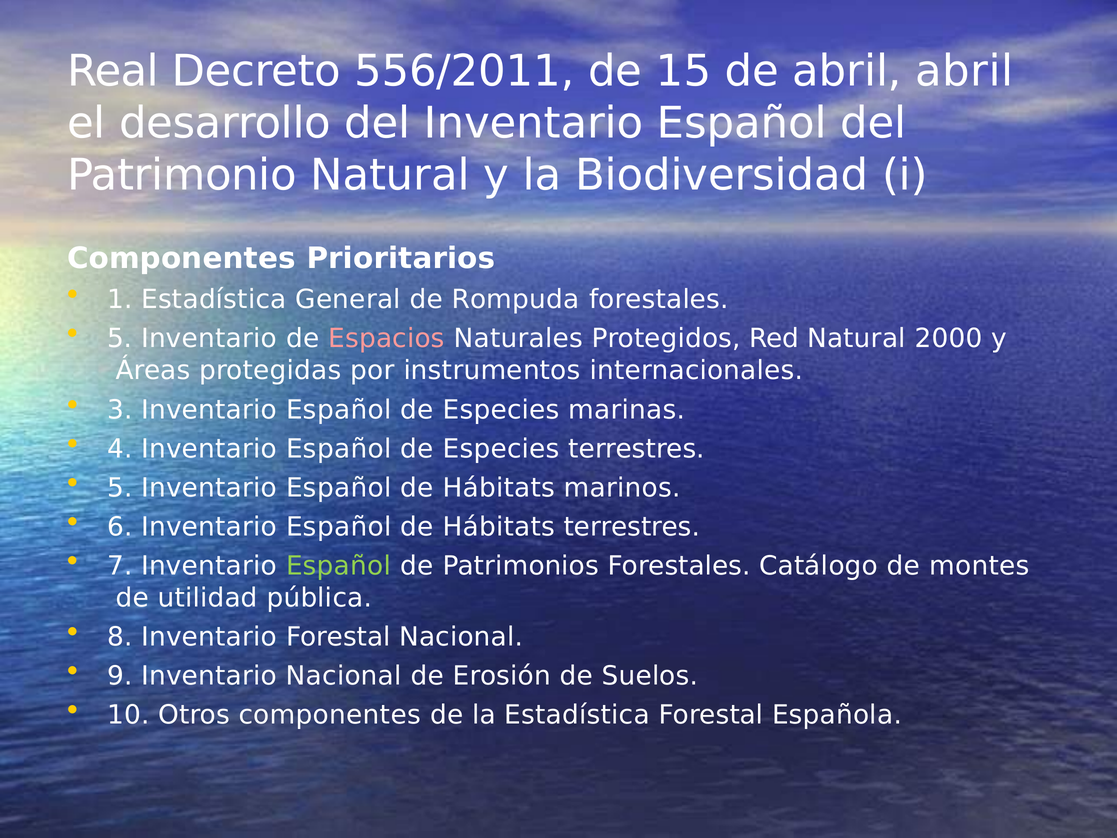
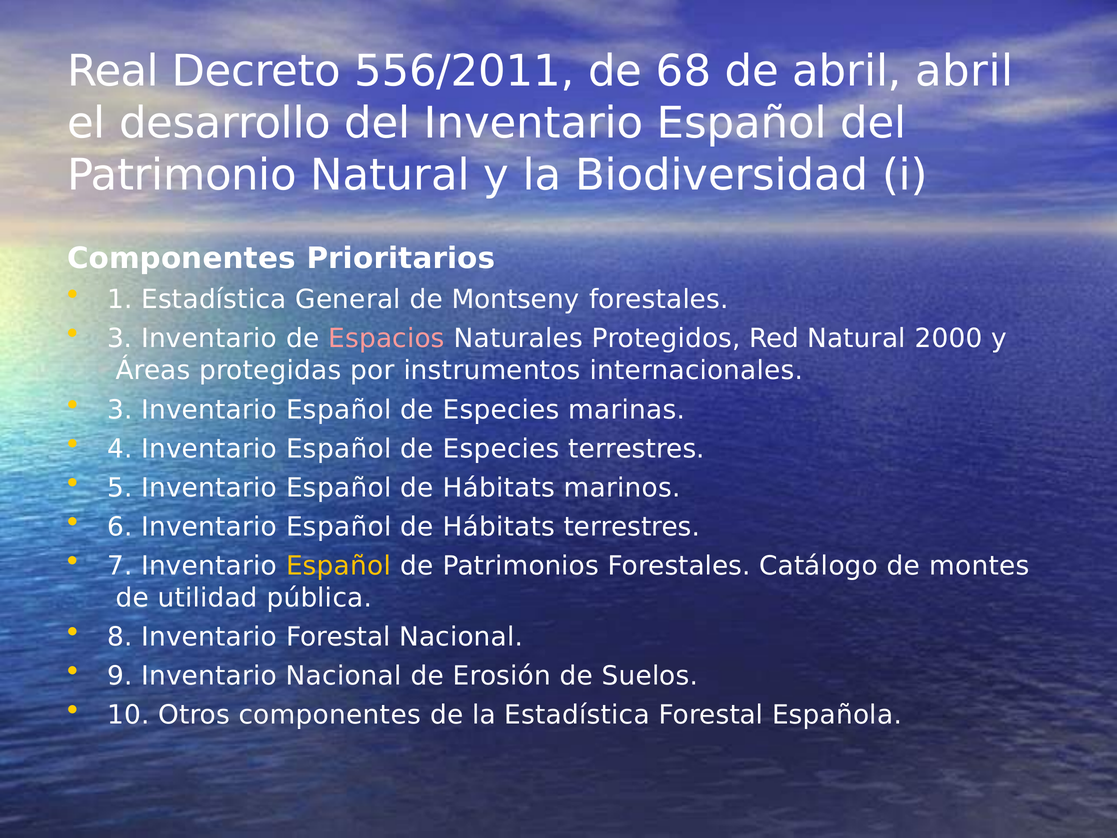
15: 15 -> 68
Rompuda: Rompuda -> Montseny
5 at (120, 338): 5 -> 3
Español at (339, 566) colour: light green -> yellow
